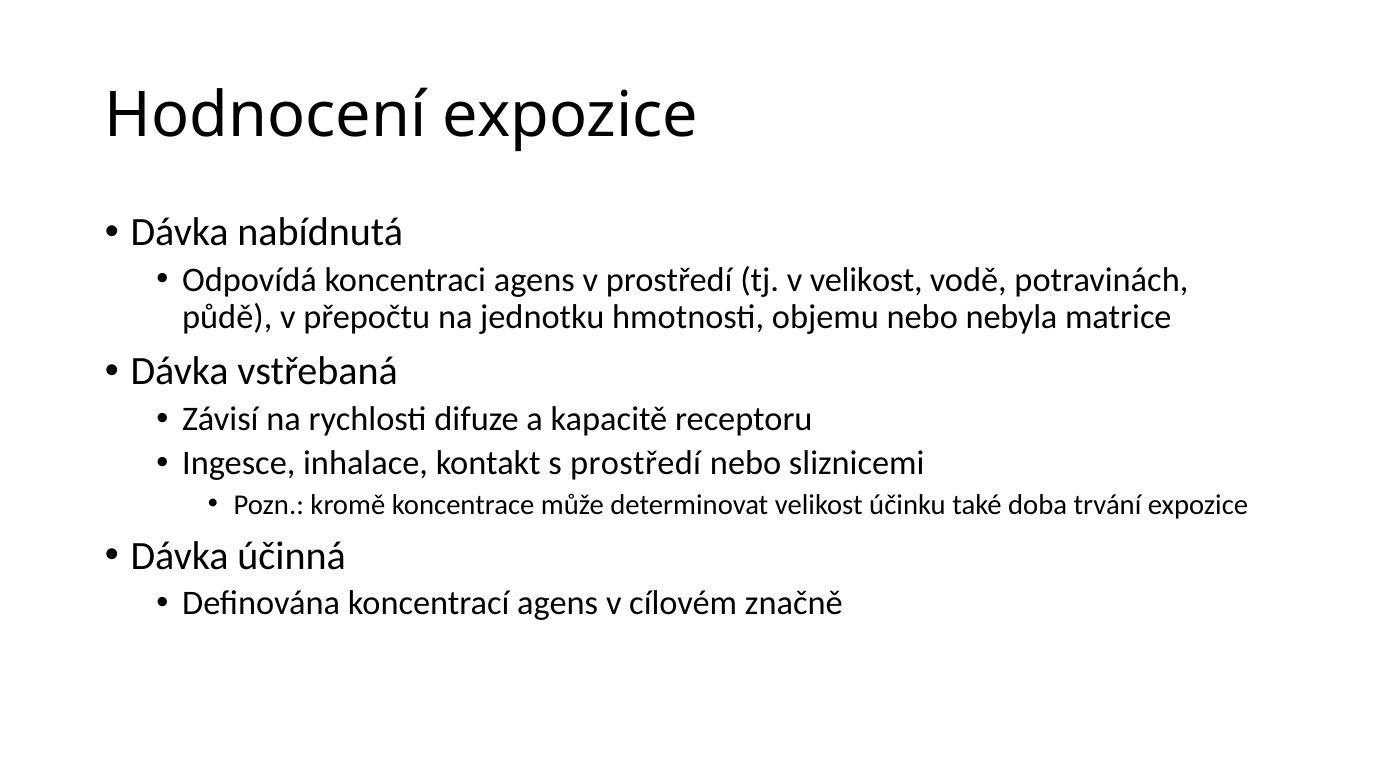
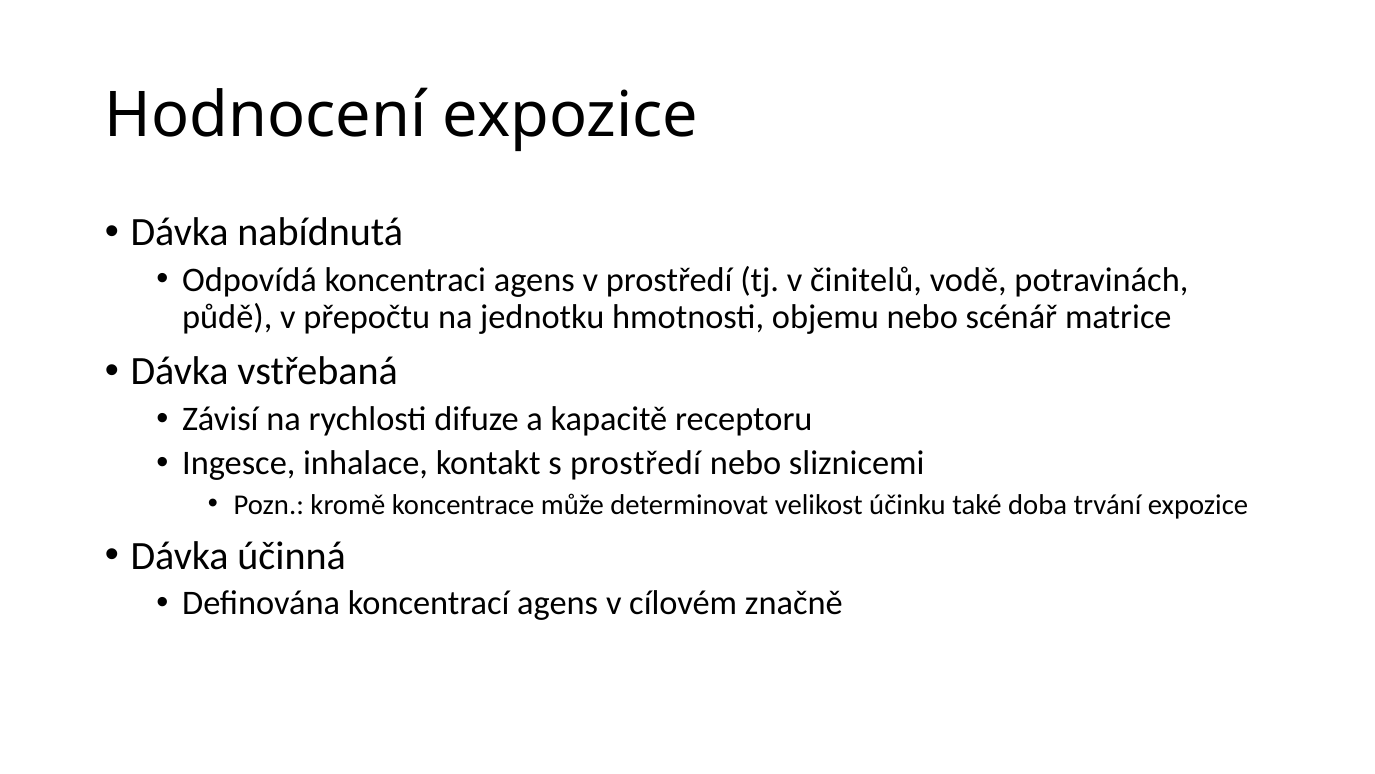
v velikost: velikost -> činitelů
nebyla: nebyla -> scénář
